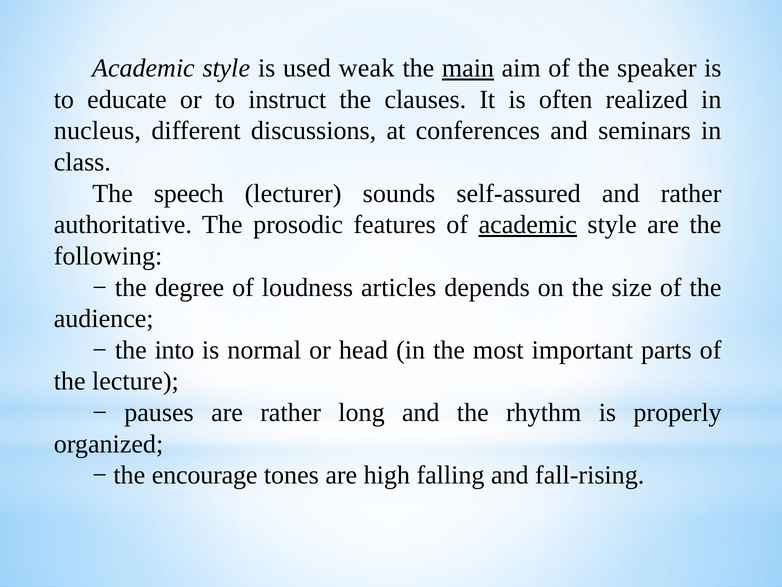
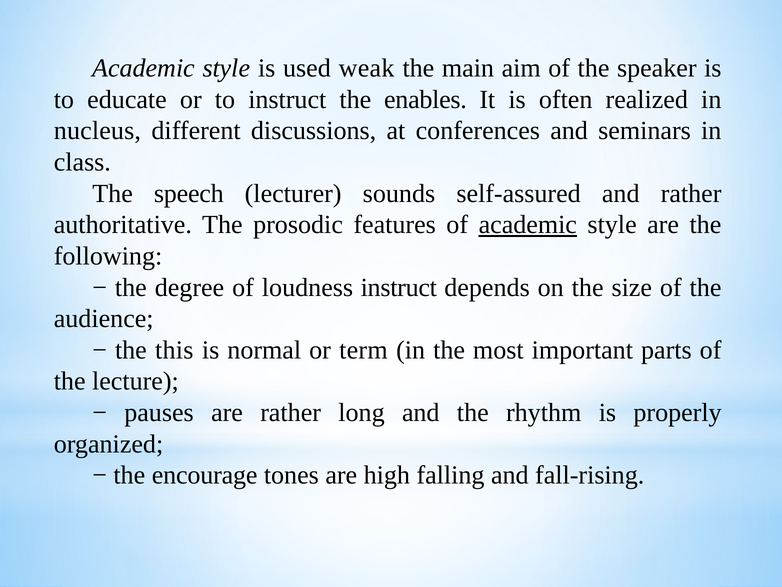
main underline: present -> none
clauses: clauses -> enables
loudness articles: articles -> instruct
into: into -> this
head: head -> term
